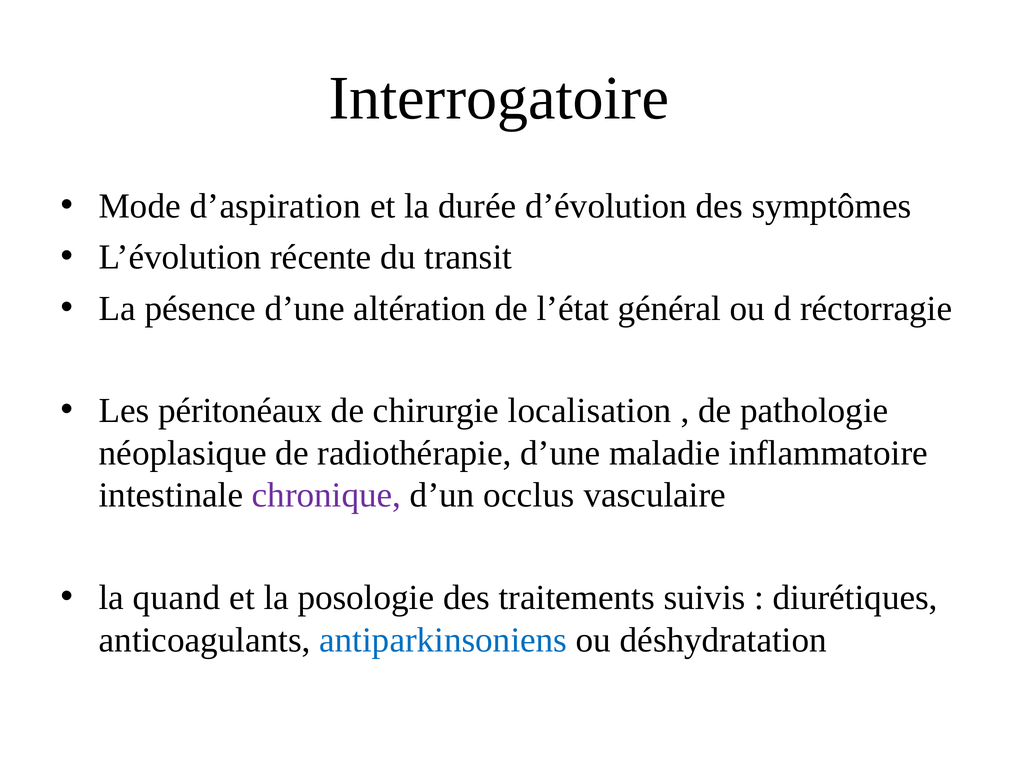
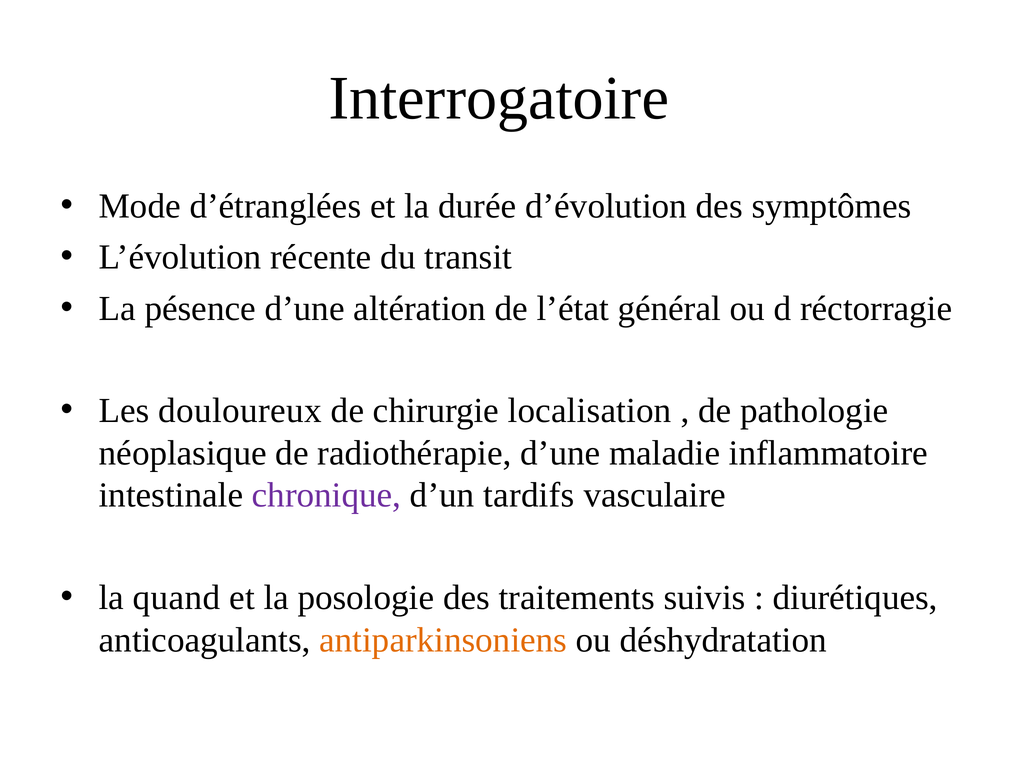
d’aspiration: d’aspiration -> d’étranglées
péritonéaux: péritonéaux -> douloureux
occlus: occlus -> tardifs
antiparkinsoniens colour: blue -> orange
